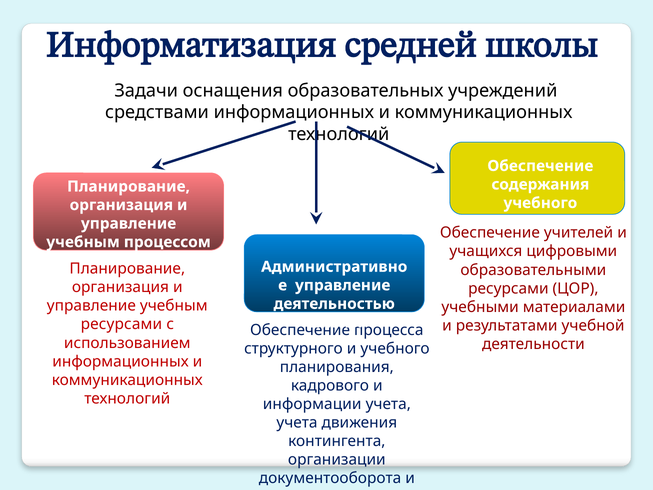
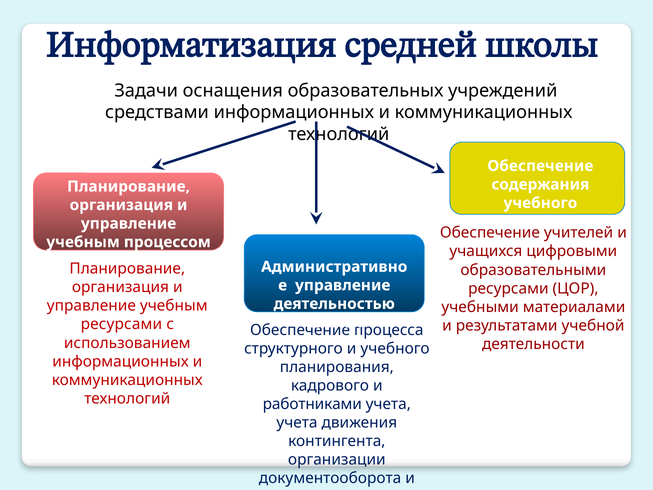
информации: информации -> работниками
